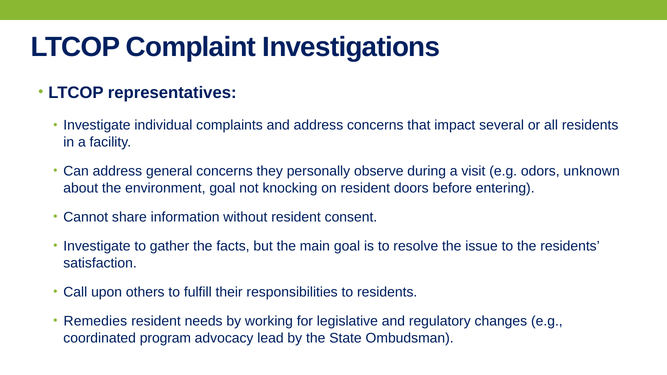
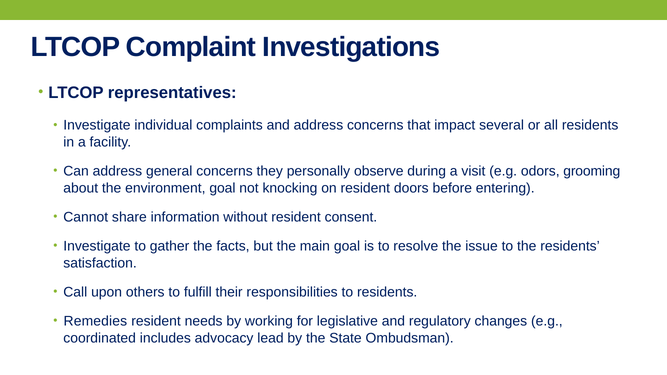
unknown: unknown -> grooming
program: program -> includes
